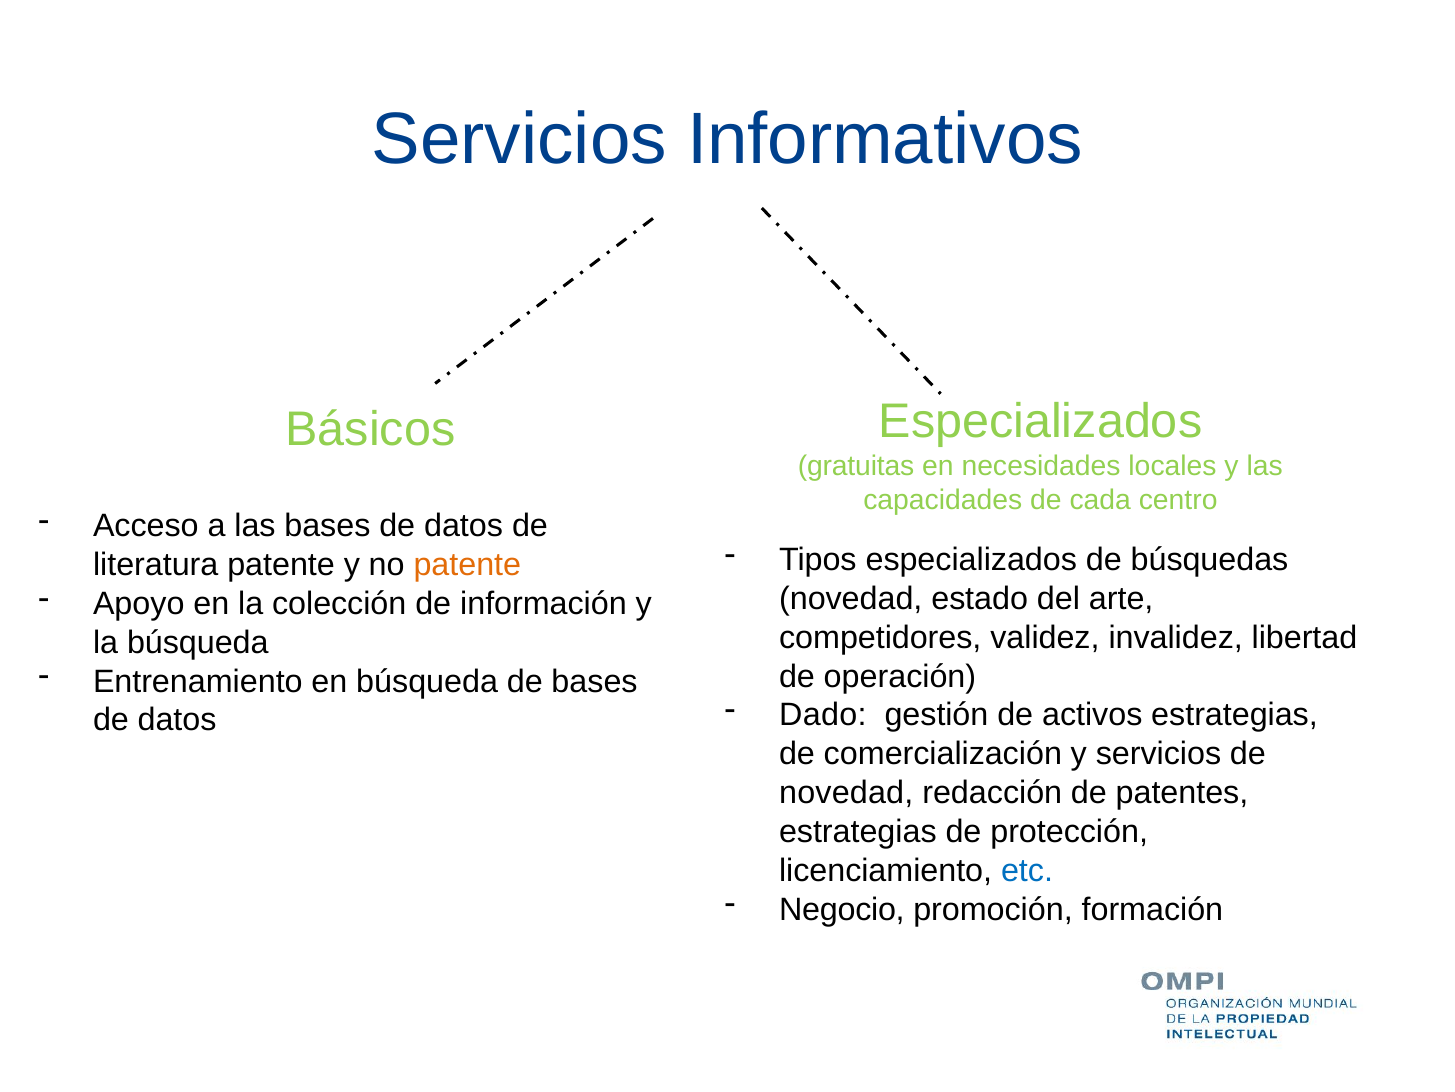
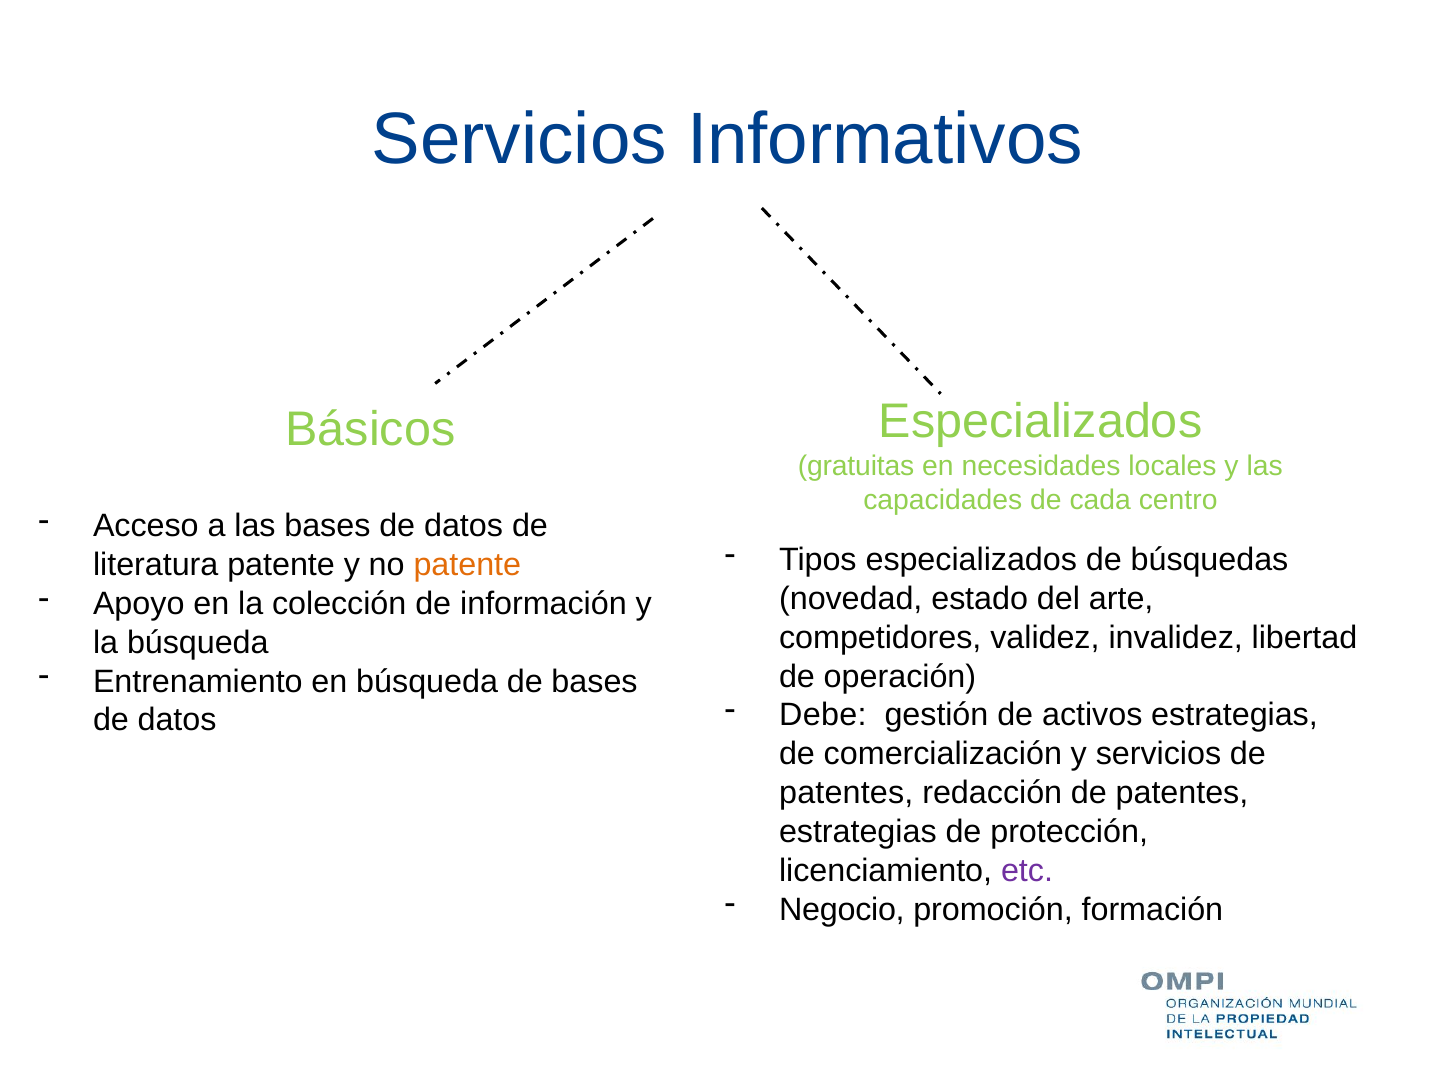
Dado: Dado -> Debe
novedad at (846, 792): novedad -> patentes
etc colour: blue -> purple
